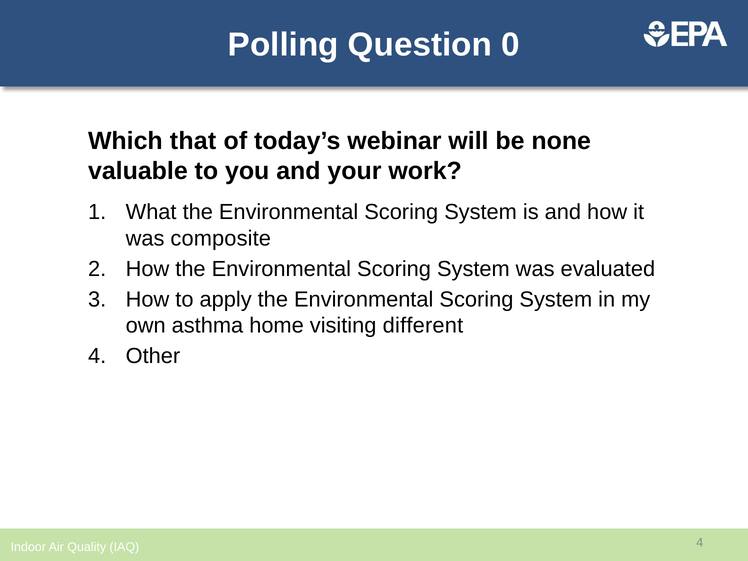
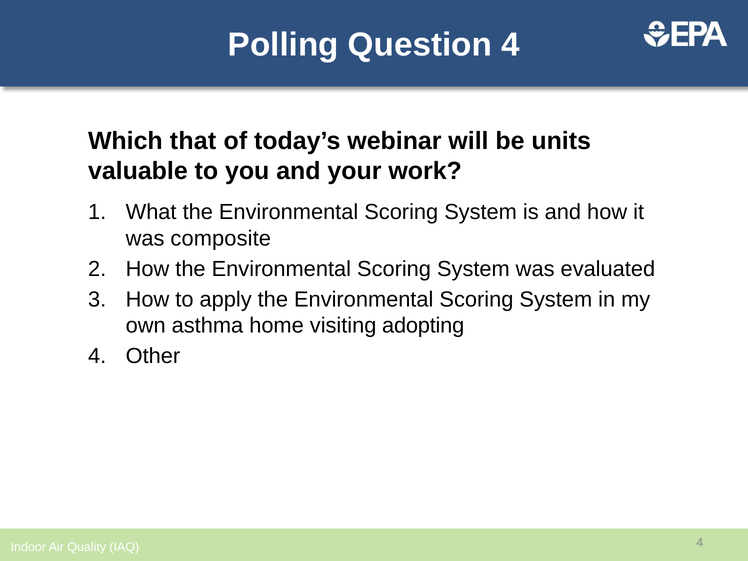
Question 0: 0 -> 4
none: none -> units
different: different -> adopting
